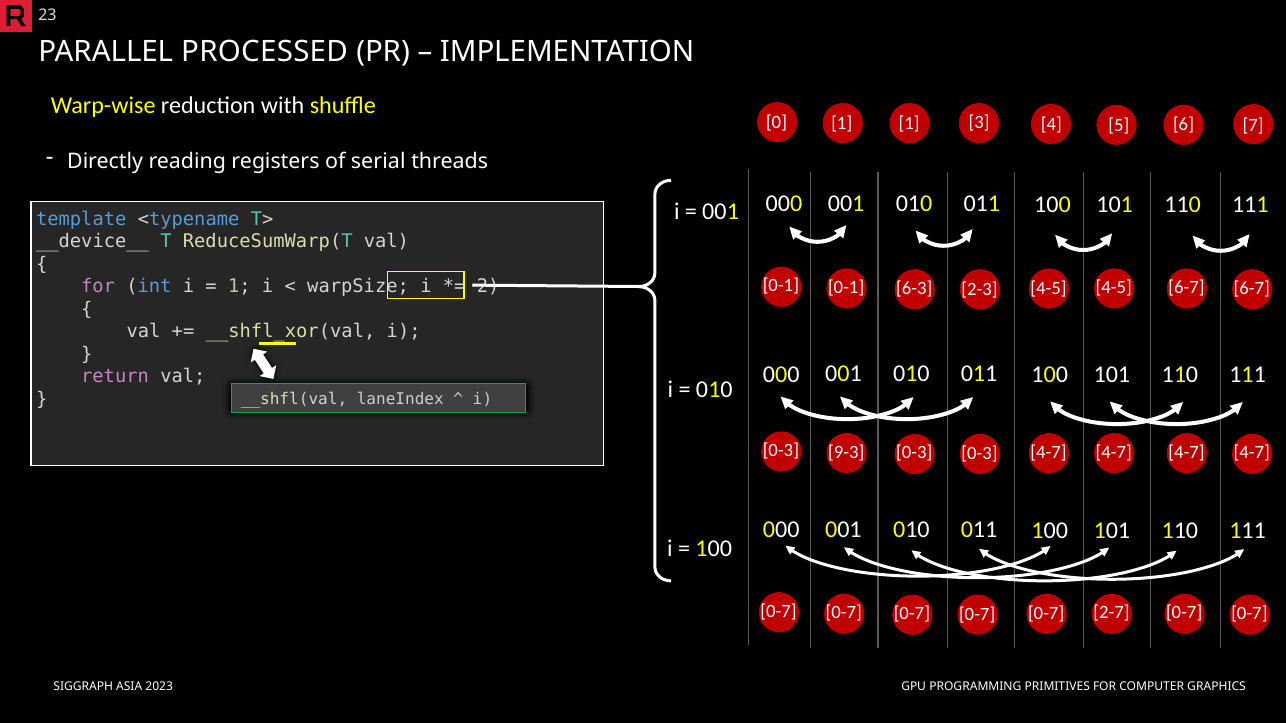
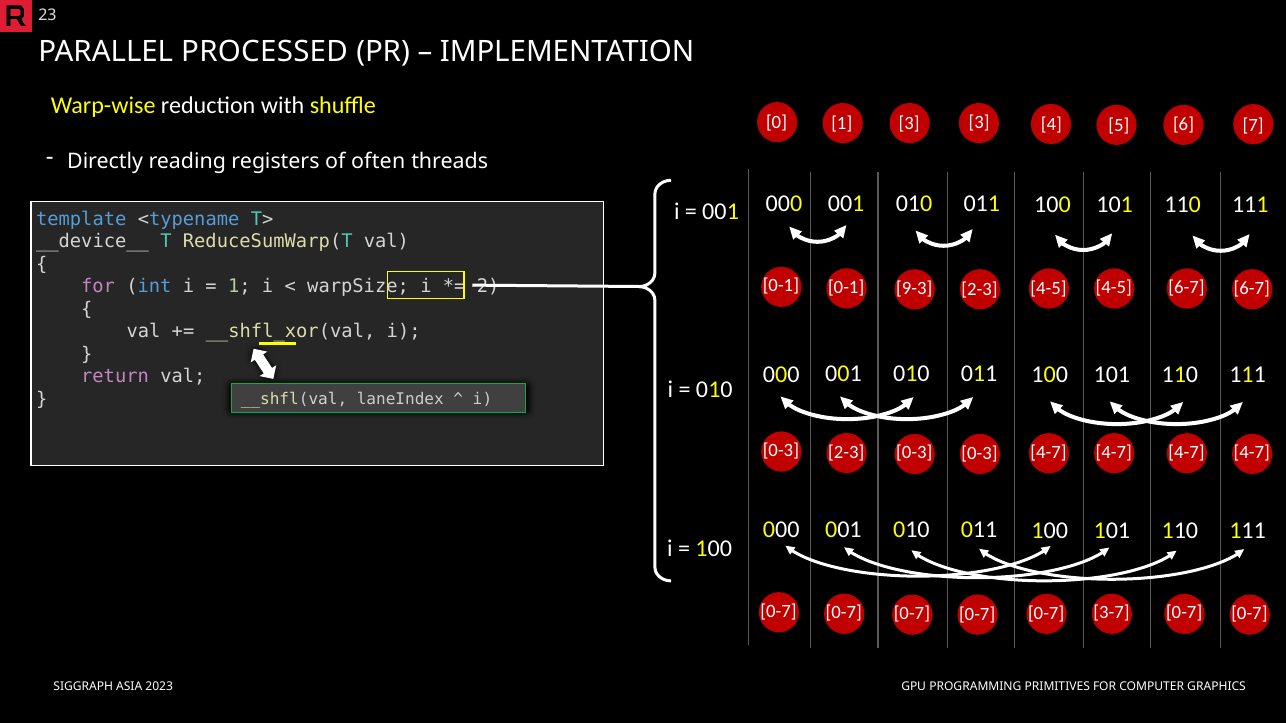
1 1: 1 -> 3
serial: serial -> often
6-3: 6-3 -> 9-3
0-3 9-3: 9-3 -> 2-3
2-7: 2-7 -> 3-7
